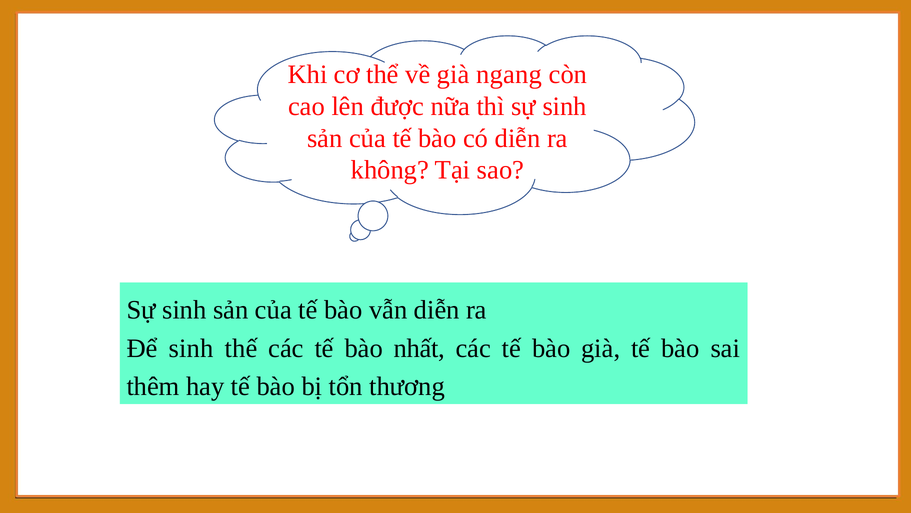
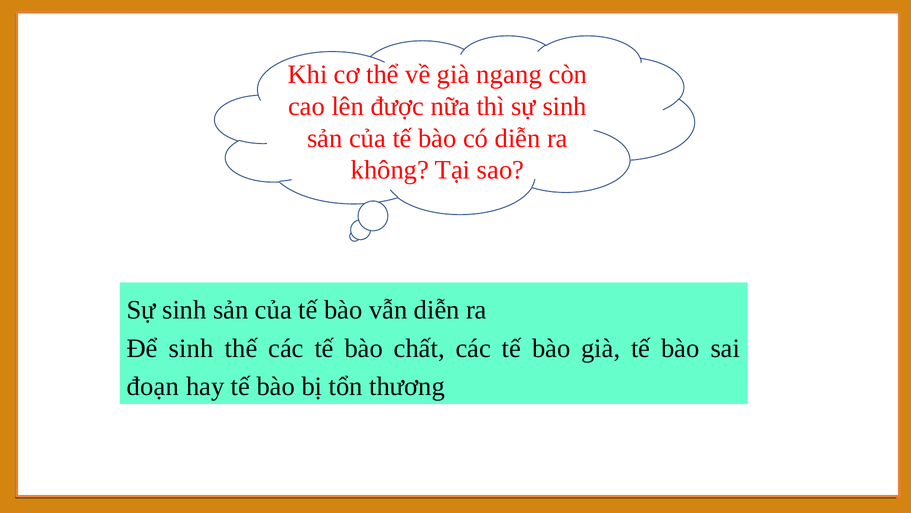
nhất: nhất -> chất
thêm: thêm -> đoạn
